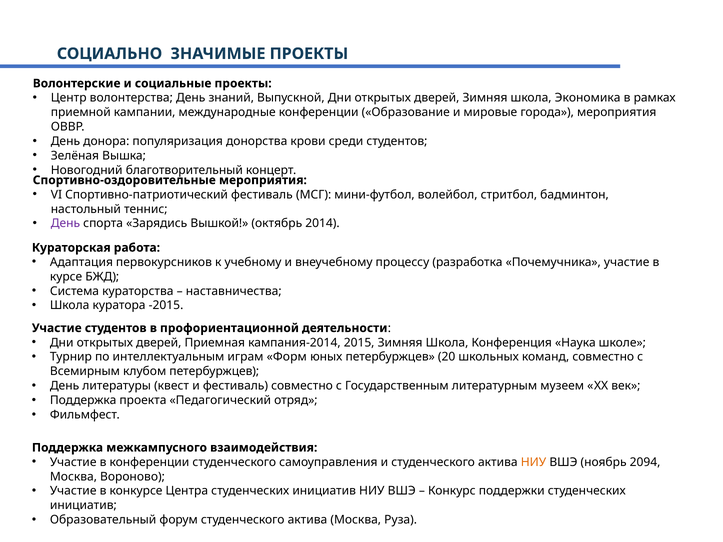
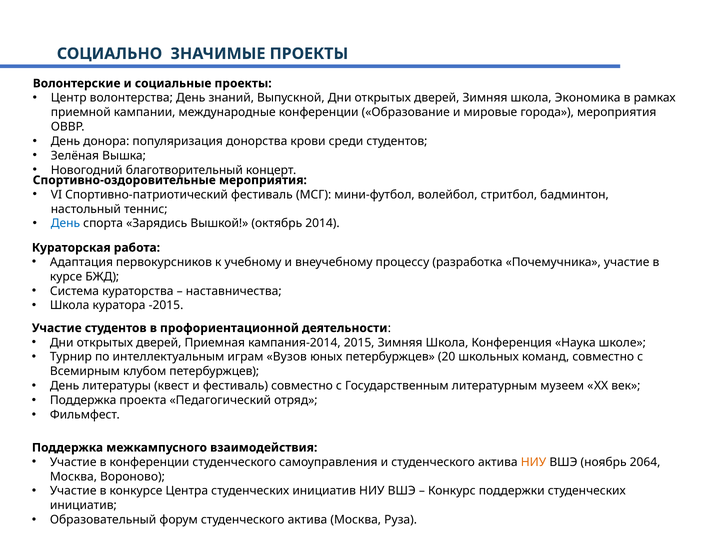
День at (65, 224) colour: purple -> blue
Форм: Форм -> Вузов
2094: 2094 -> 2064
